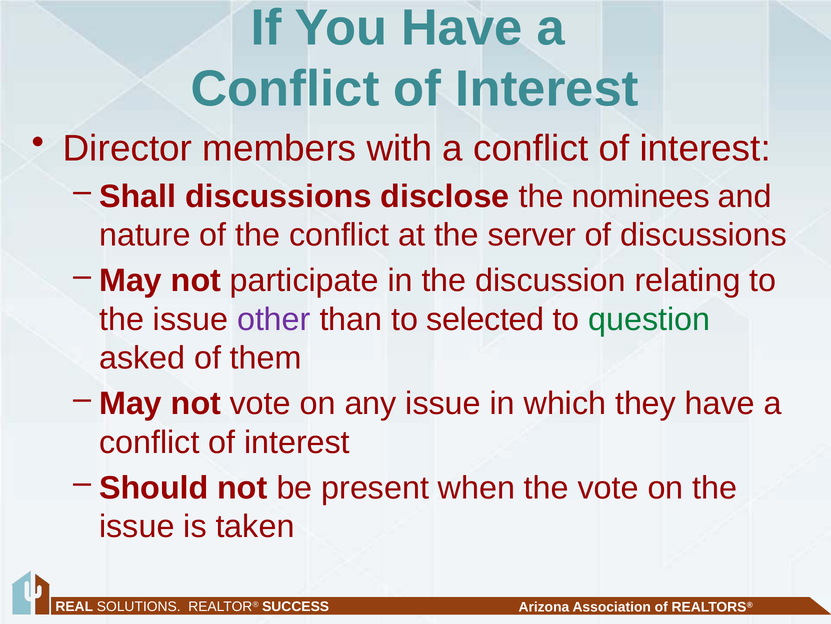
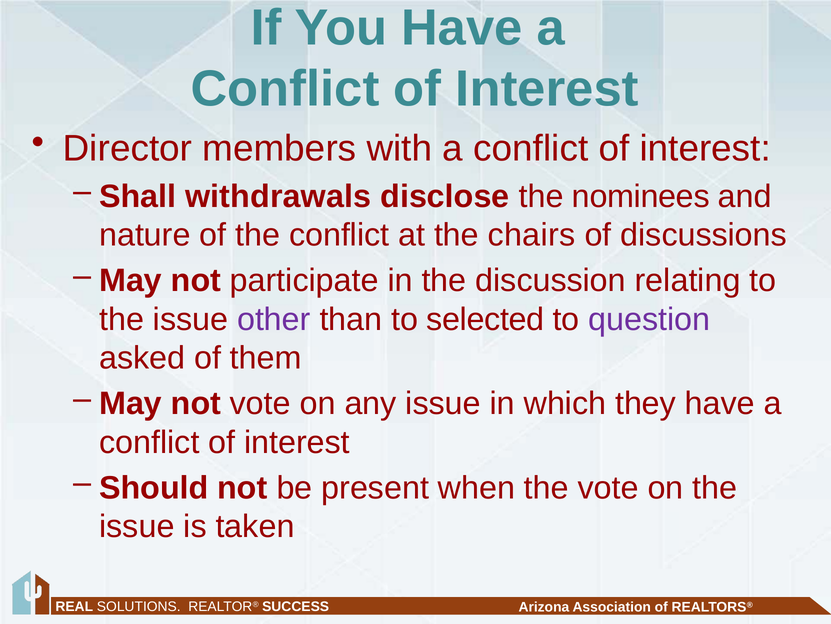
Shall discussions: discussions -> withdrawals
server: server -> chairs
question colour: green -> purple
